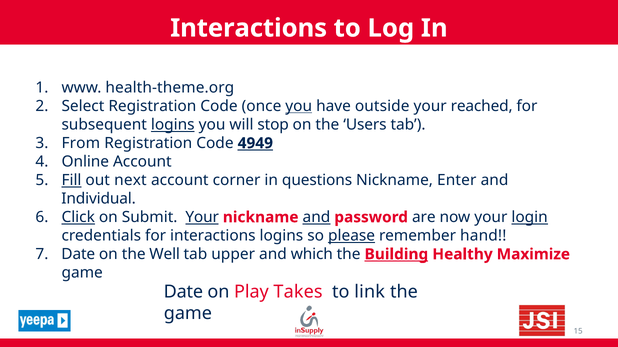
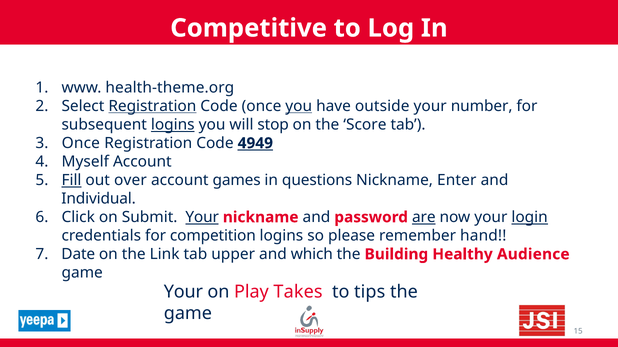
Interactions at (249, 28): Interactions -> Competitive
Registration at (152, 106) underline: none -> present
reached: reached -> number
Users: Users -> Score
From at (81, 143): From -> Once
Online: Online -> Myself
next: next -> over
corner: corner -> games
Click underline: present -> none
and at (316, 218) underline: present -> none
are underline: none -> present
for interactions: interactions -> competition
please underline: present -> none
Well: Well -> Link
Building underline: present -> none
Maximize: Maximize -> Audience
Date at (183, 292): Date -> Your
link: link -> tips
